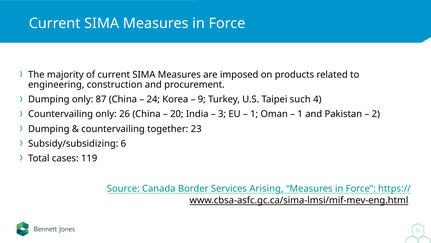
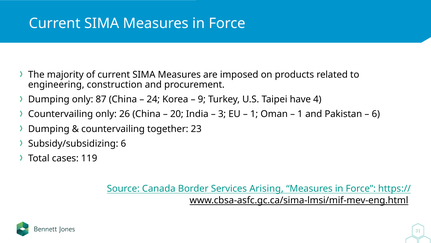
such: such -> have
2 at (376, 114): 2 -> 6
